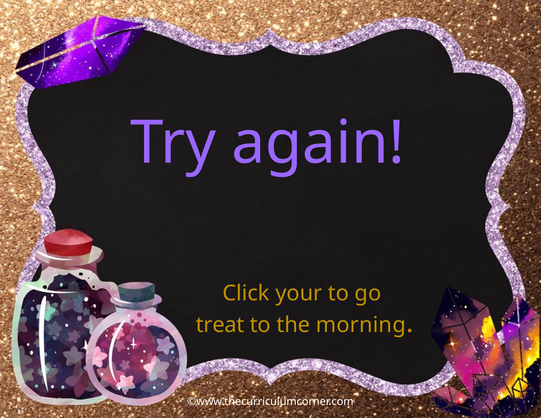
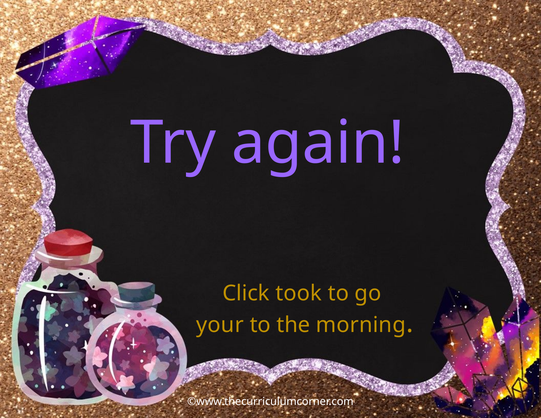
your: your -> took
treat: treat -> your
